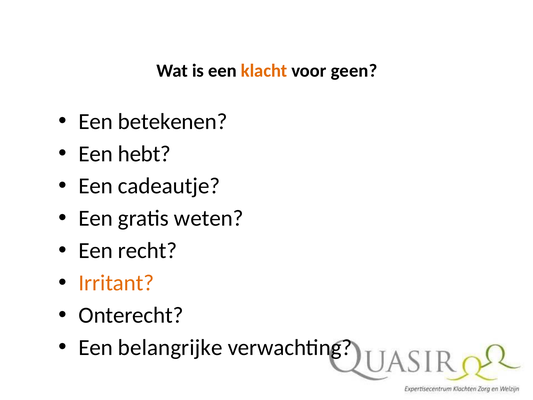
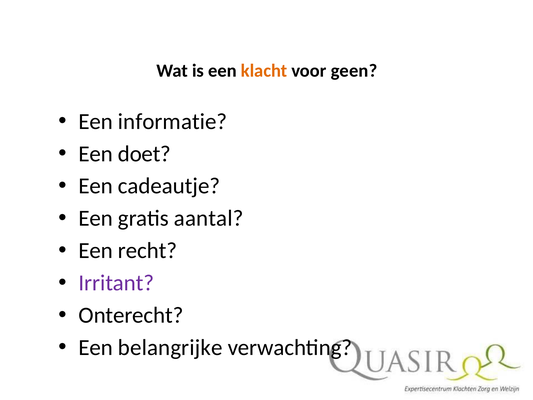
betekenen: betekenen -> informatie
hebt: hebt -> doet
weten: weten -> aantal
Irritant colour: orange -> purple
